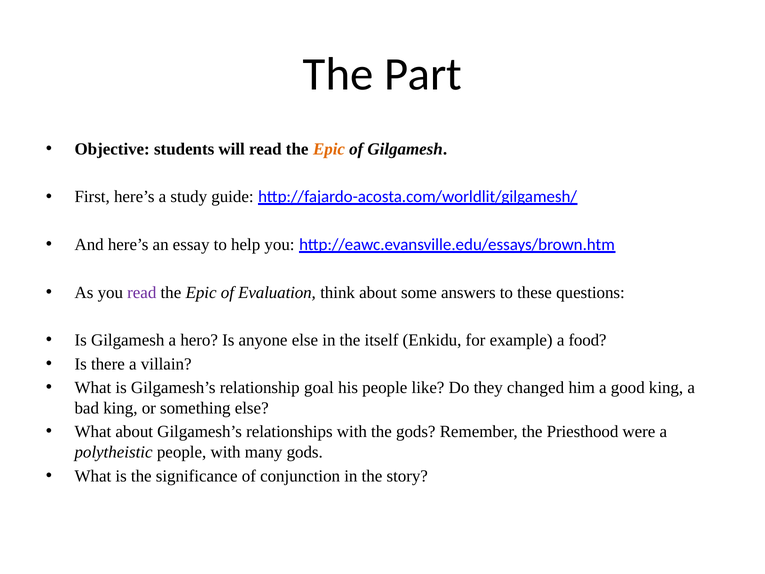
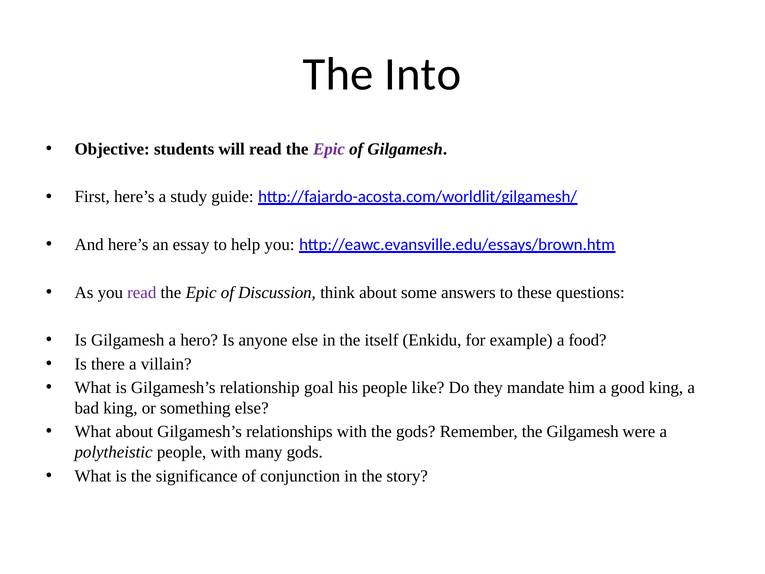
Part: Part -> Into
Epic at (329, 149) colour: orange -> purple
Evaluation: Evaluation -> Discussion
changed: changed -> mandate
the Priesthood: Priesthood -> Gilgamesh
